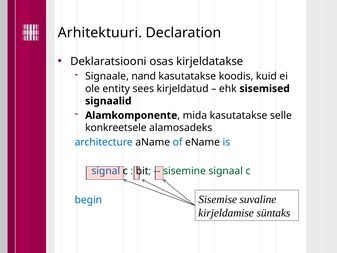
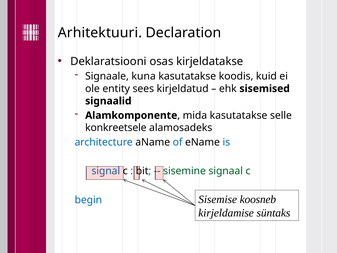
nand: nand -> kuna
suvaline: suvaline -> koosneb
